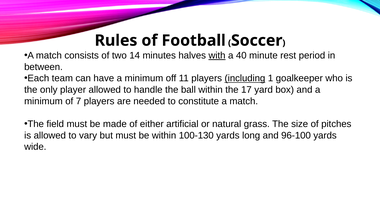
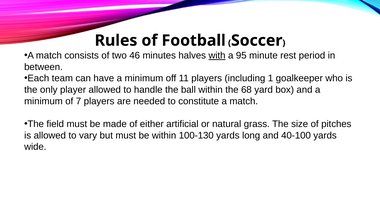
14: 14 -> 46
40: 40 -> 95
including underline: present -> none
17: 17 -> 68
96-100: 96-100 -> 40-100
